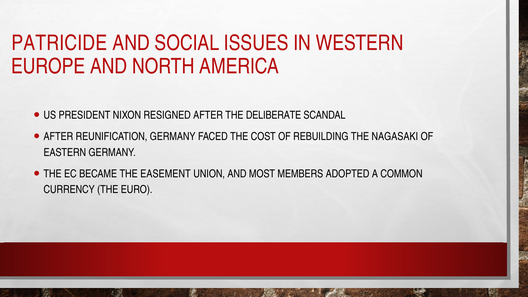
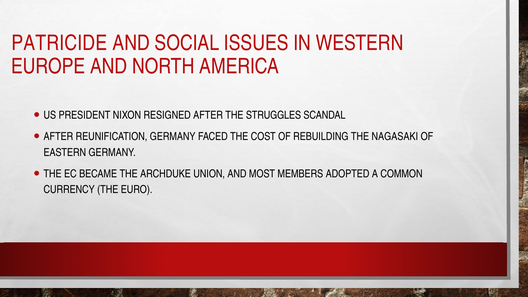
DELIBERATE: DELIBERATE -> STRUGGLES
EASEMENT: EASEMENT -> ARCHDUKE
